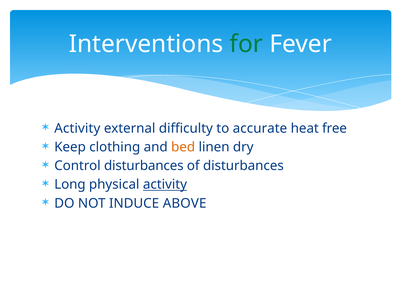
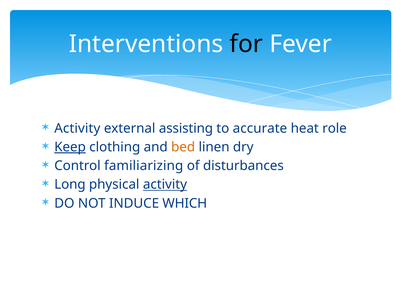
for colour: green -> black
difficulty: difficulty -> assisting
free: free -> role
Keep underline: none -> present
Control disturbances: disturbances -> familiarizing
ABOVE: ABOVE -> WHICH
